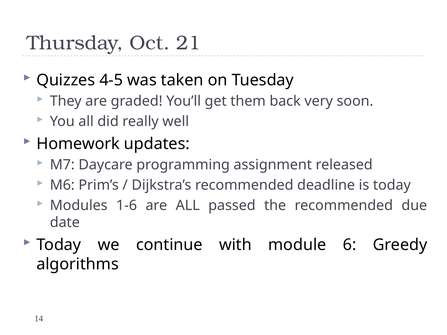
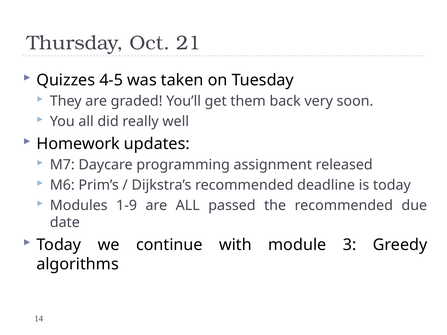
1-6: 1-6 -> 1-9
6: 6 -> 3
